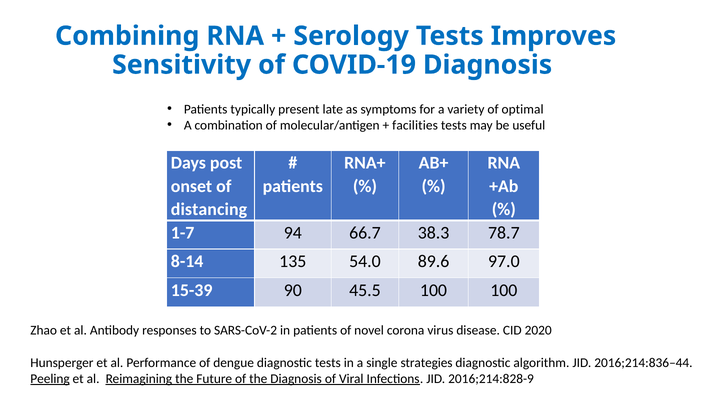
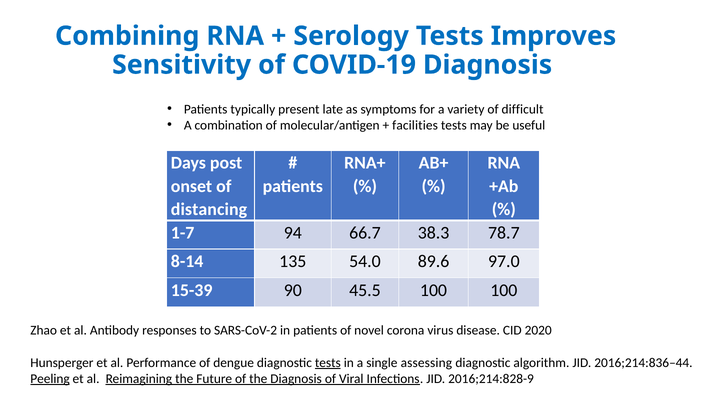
optimal: optimal -> difficult
tests at (328, 363) underline: none -> present
strategies: strategies -> assessing
